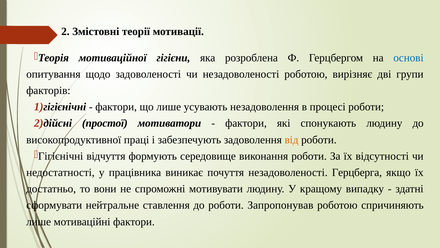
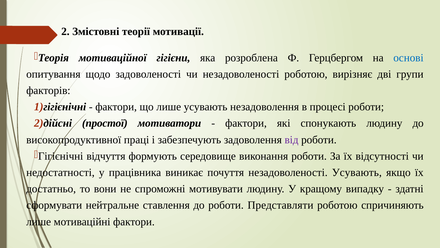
від colour: orange -> purple
незадоволеності Герцберга: Герцберга -> Усувають
Запропонував: Запропонував -> Представляти
